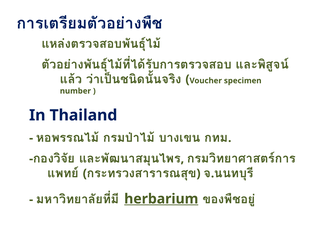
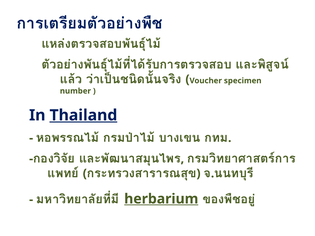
Thailand underline: none -> present
